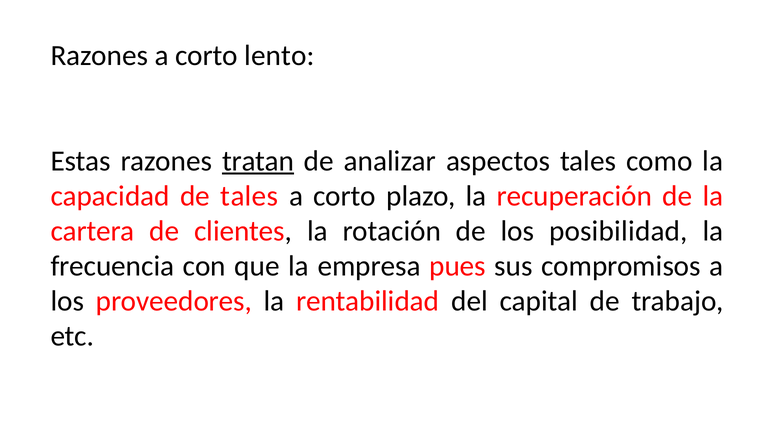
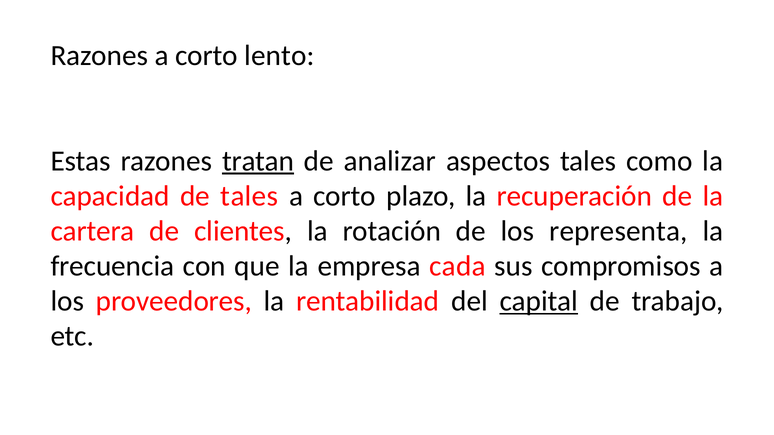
posibilidad: posibilidad -> representa
pues: pues -> cada
capital underline: none -> present
